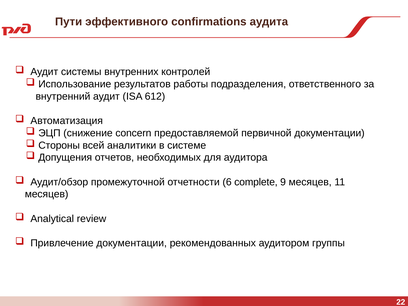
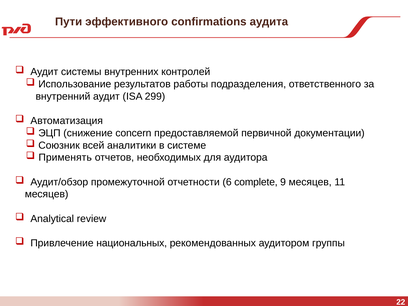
612: 612 -> 299
Стороны: Стороны -> Союзник
Допущения: Допущения -> Применять
Привлечение документации: документации -> национальных
